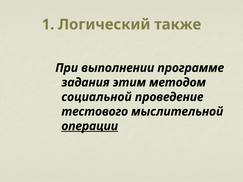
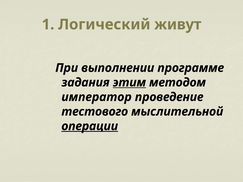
также: также -> живут
этим underline: none -> present
социальной: социальной -> император
